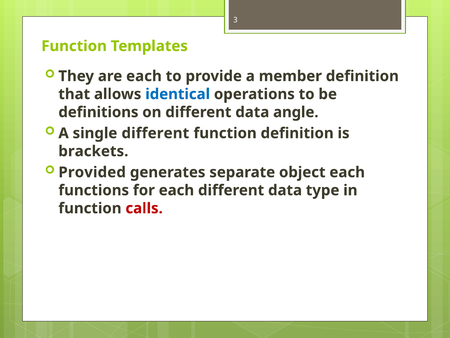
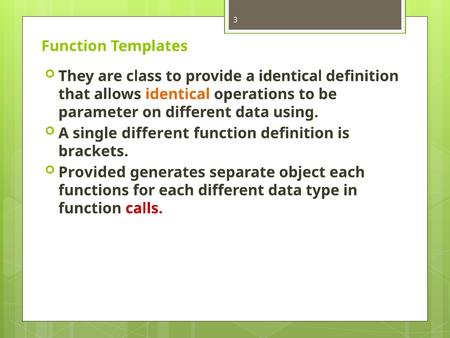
are each: each -> class
a member: member -> identical
identical at (178, 94) colour: blue -> orange
definitions: definitions -> parameter
angle: angle -> using
